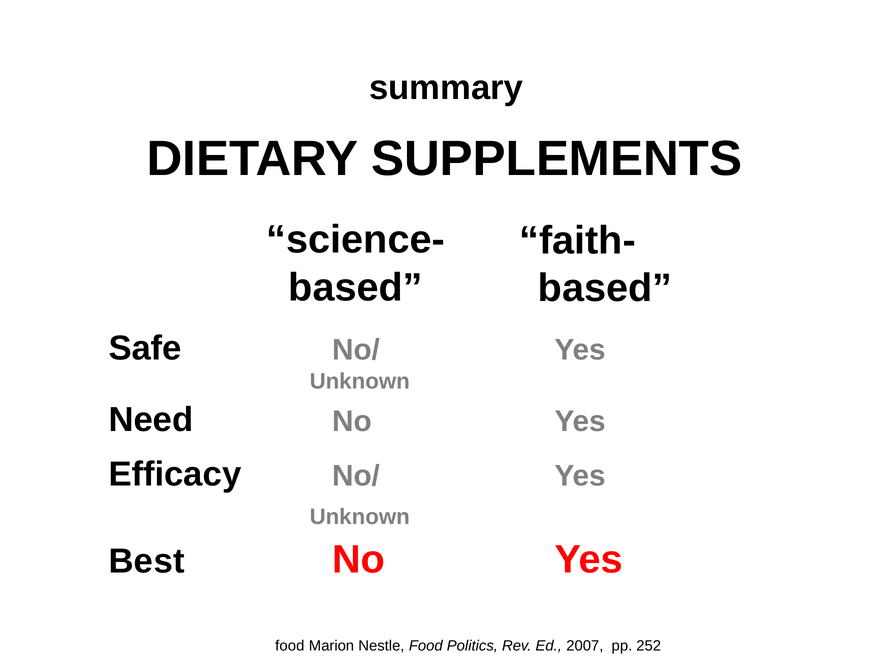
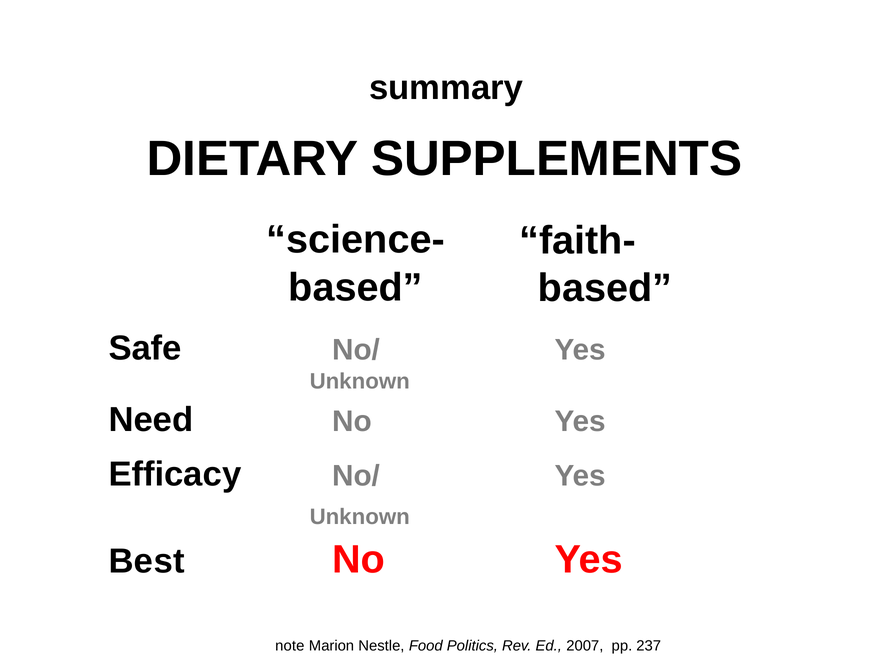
food at (290, 646): food -> note
252: 252 -> 237
